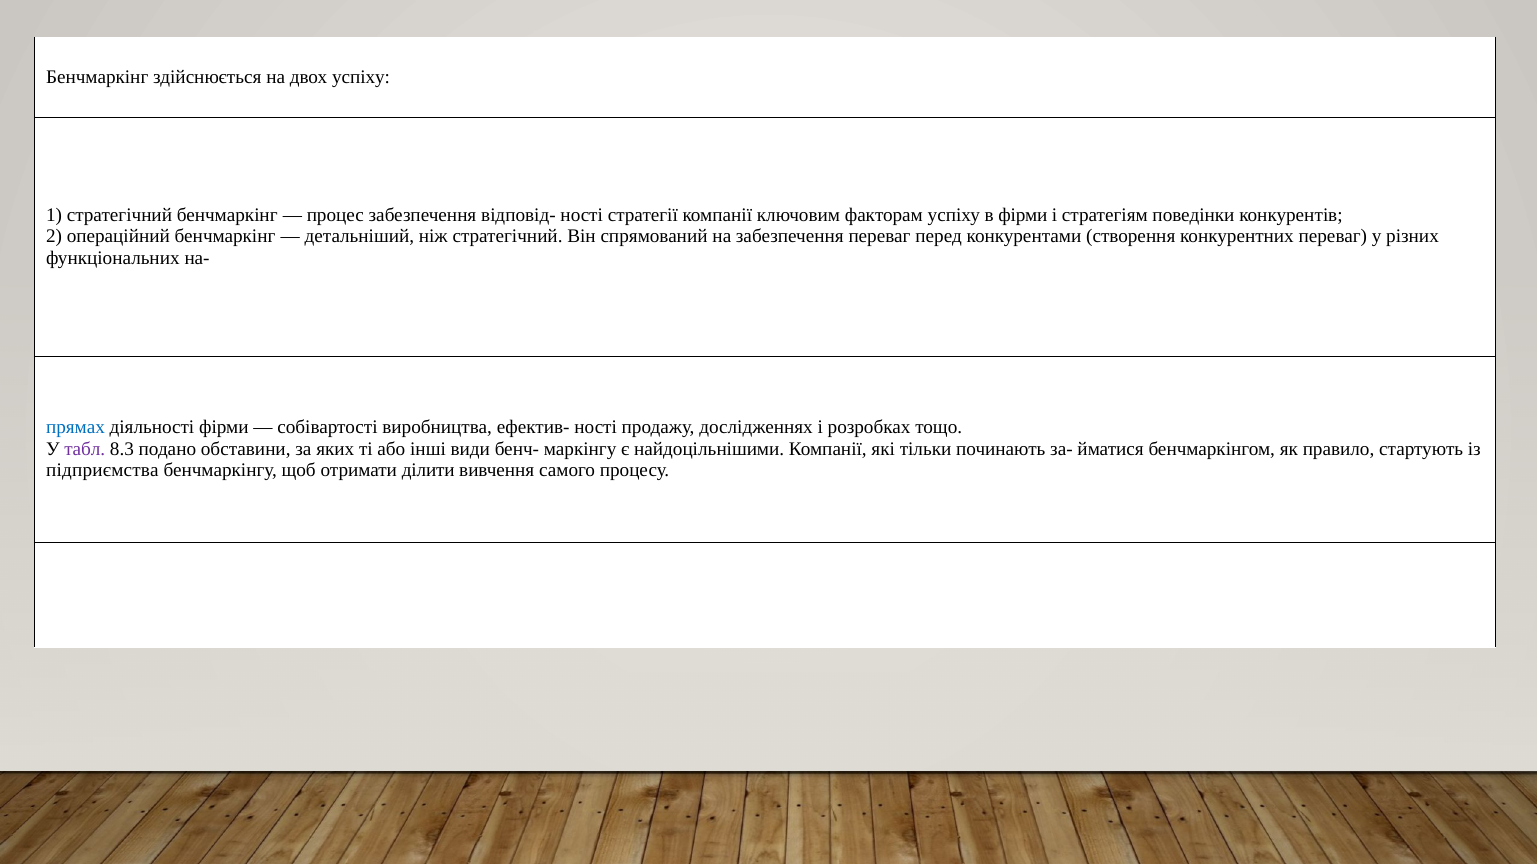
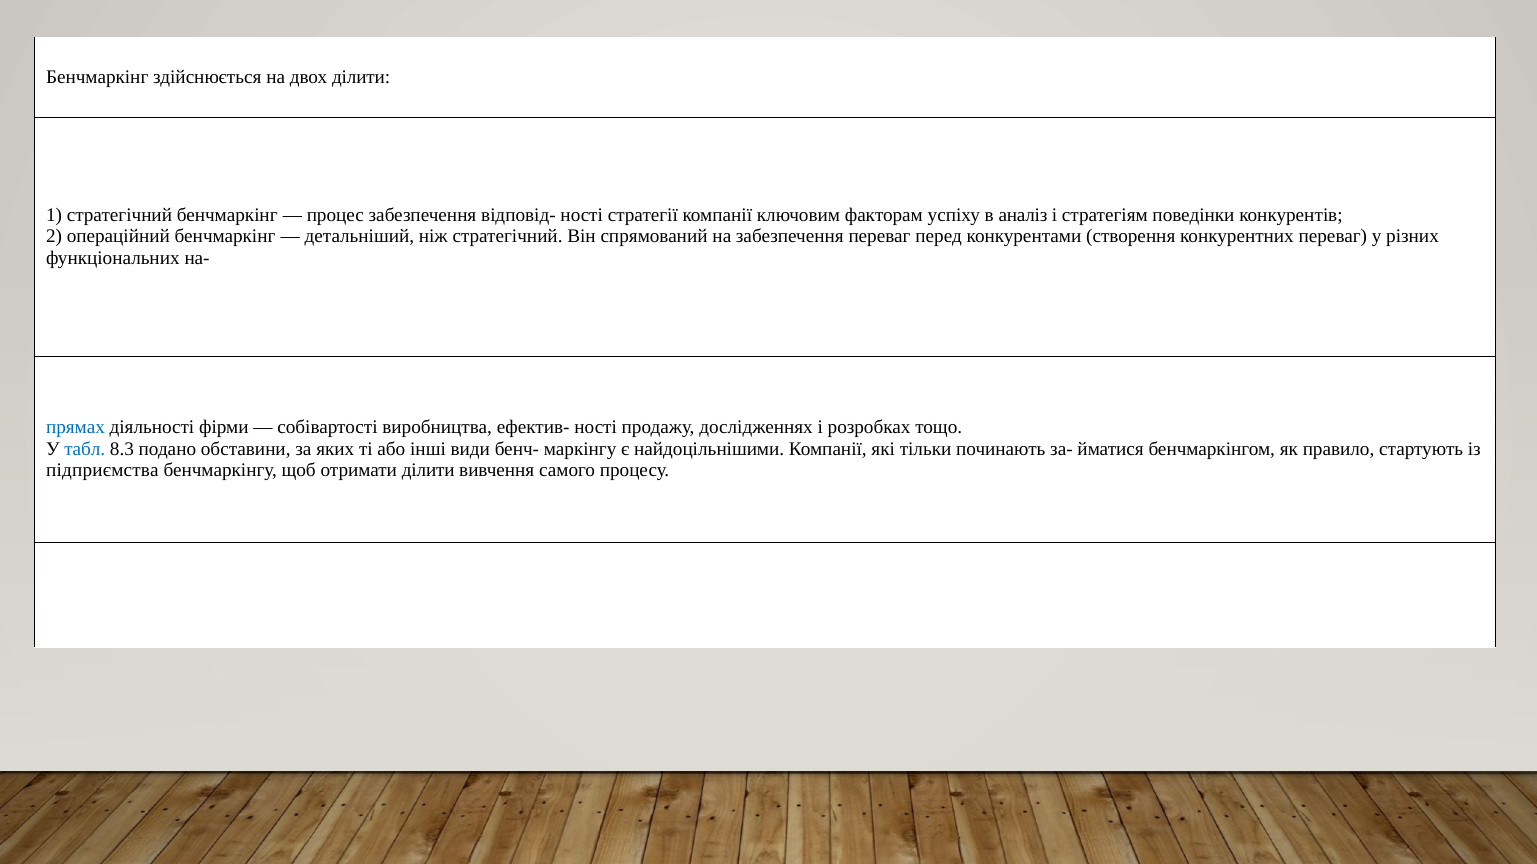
двох успіху: успіху -> ділити
в фірми: фірми -> аналіз
табл colour: purple -> blue
